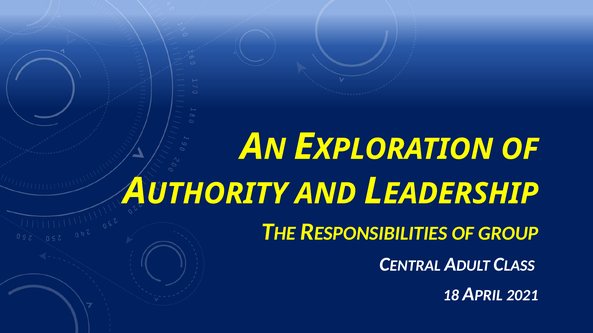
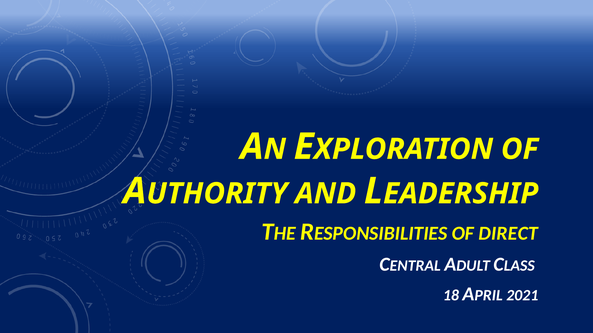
GROUP: GROUP -> DIRECT
